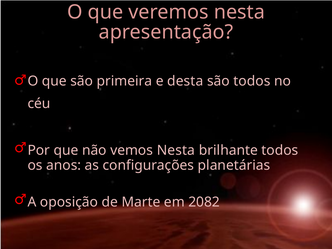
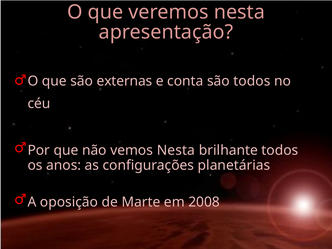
primeira: primeira -> externas
desta: desta -> conta
2082: 2082 -> 2008
